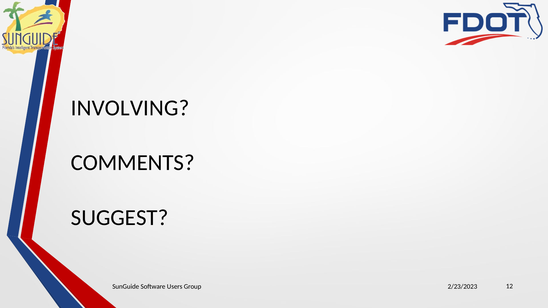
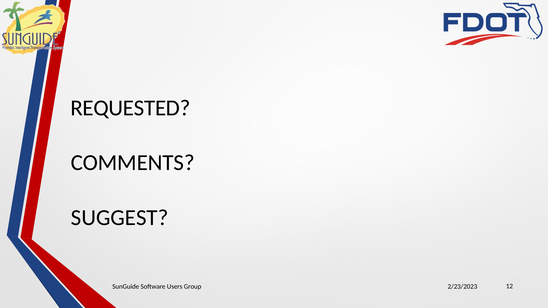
INVOLVING: INVOLVING -> REQUESTED
